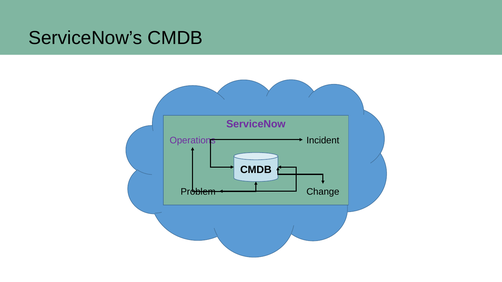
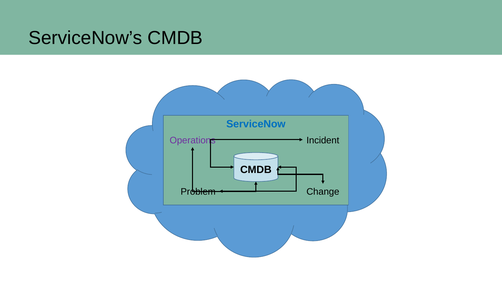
ServiceNow colour: purple -> blue
